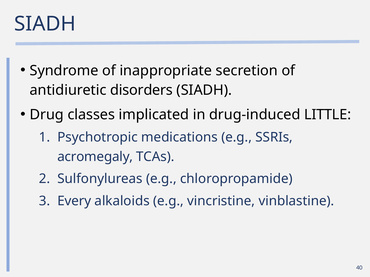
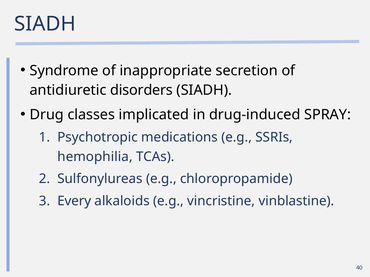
LITTLE: LITTLE -> SPRAY
acromegaly: acromegaly -> hemophilia
